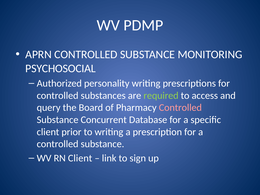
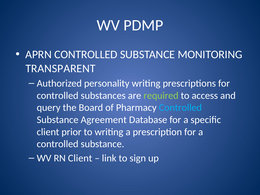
PSYCHOSOCIAL: PSYCHOSOCIAL -> TRANSPARENT
Controlled at (180, 108) colour: pink -> light blue
Concurrent: Concurrent -> Agreement
